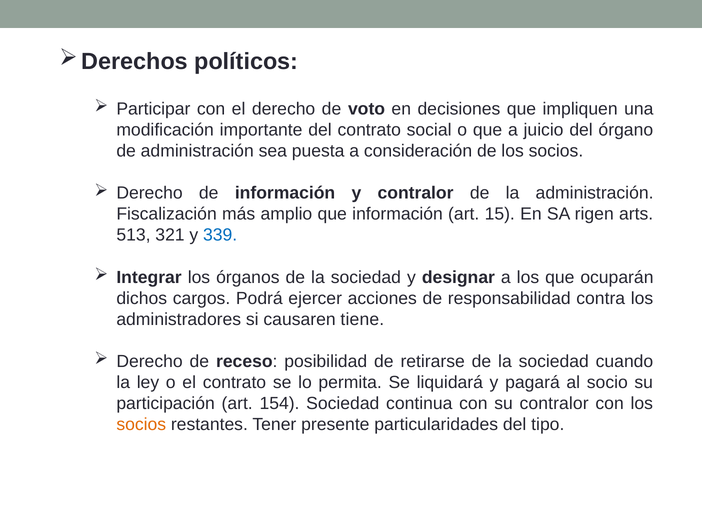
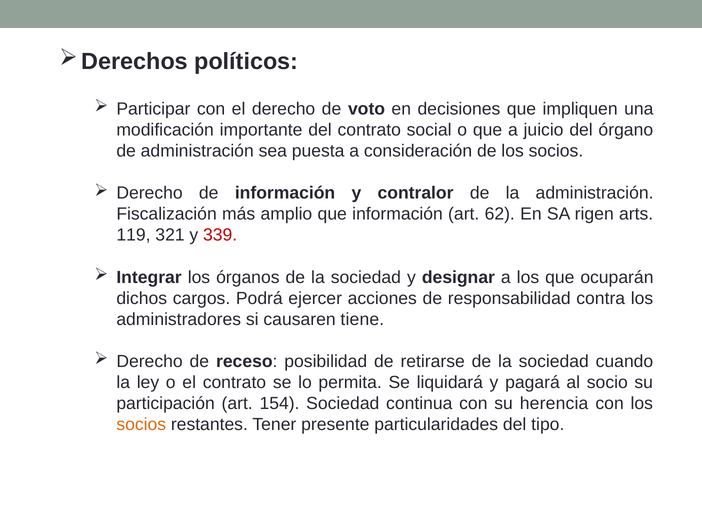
15: 15 -> 62
513: 513 -> 119
339 colour: blue -> red
su contralor: contralor -> herencia
